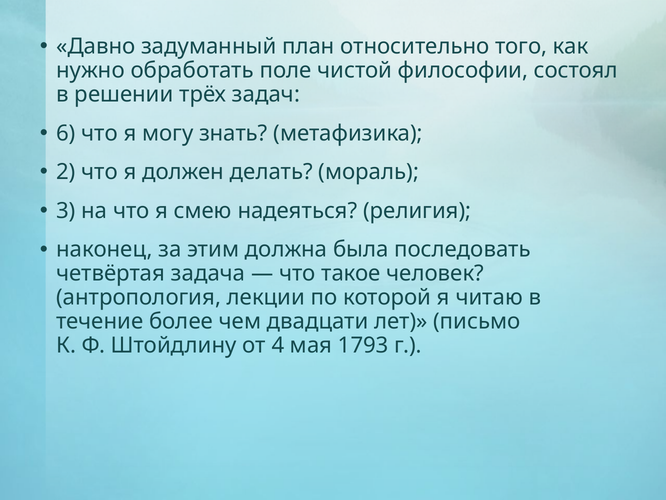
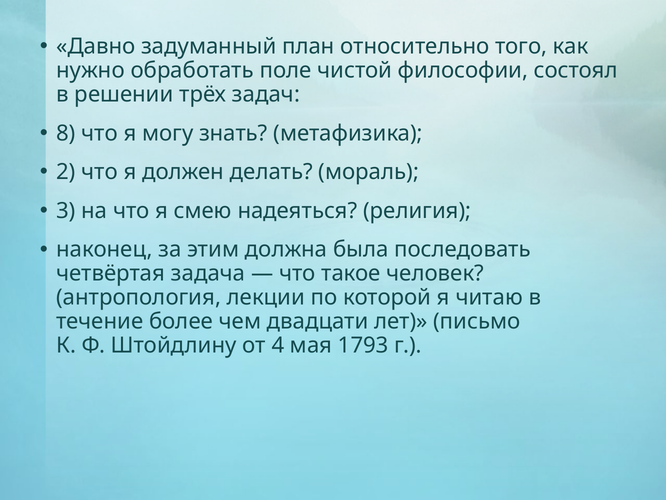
6: 6 -> 8
